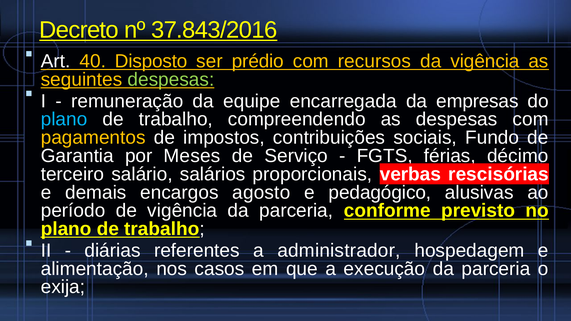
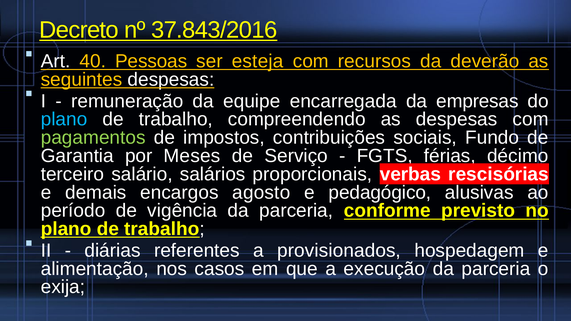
Disposto: Disposto -> Pessoas
prédio: prédio -> esteja
da vigência: vigência -> deverão
despesas at (171, 80) colour: light green -> white
pagamentos colour: yellow -> light green
administrador: administrador -> provisionados
